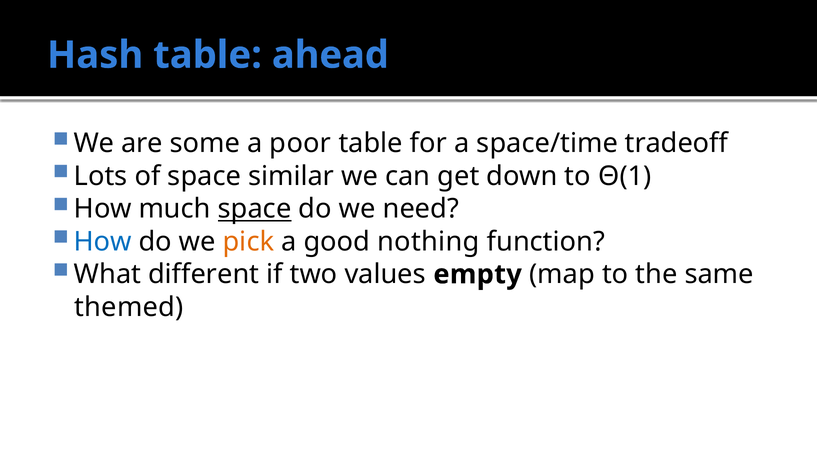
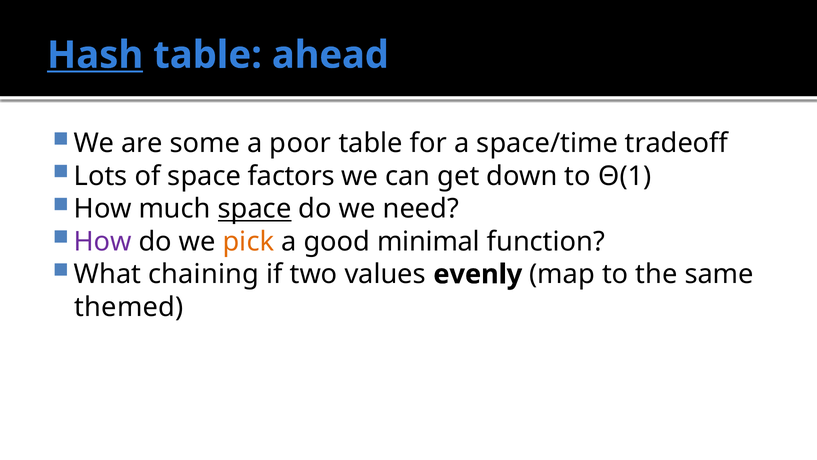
Hash underline: none -> present
similar: similar -> factors
How at (103, 241) colour: blue -> purple
nothing: nothing -> minimal
different: different -> chaining
empty: empty -> evenly
